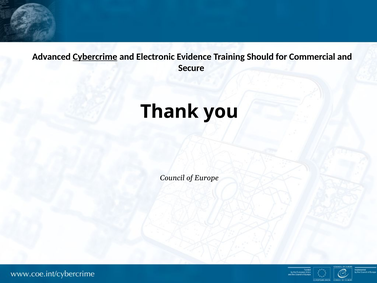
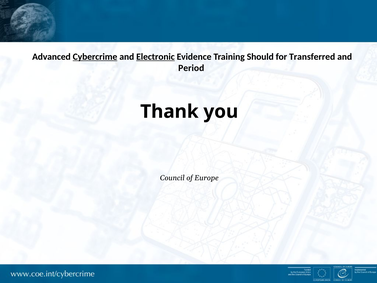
Electronic underline: none -> present
Commercial: Commercial -> Transferred
Secure: Secure -> Period
